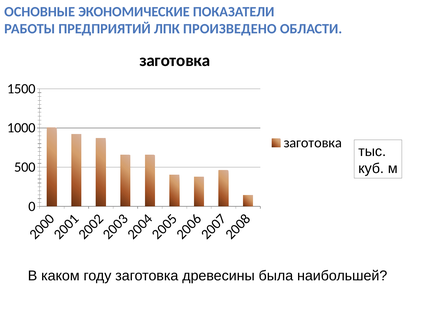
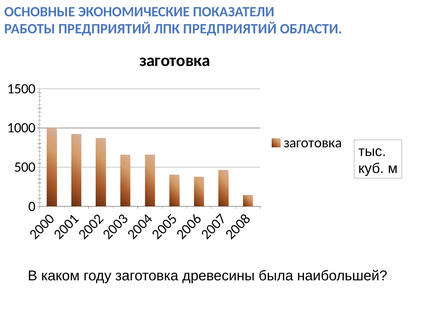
ЛПК ПРОИЗВЕДЕНО: ПРОИЗВЕДЕНО -> ПРЕДПРИЯТИЙ
